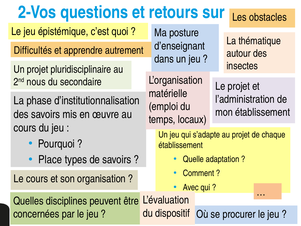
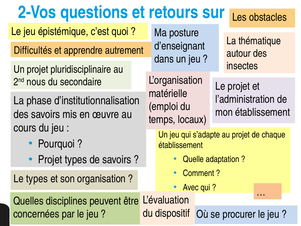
Place at (50, 160): Place -> Projet
Le cours: cours -> types
